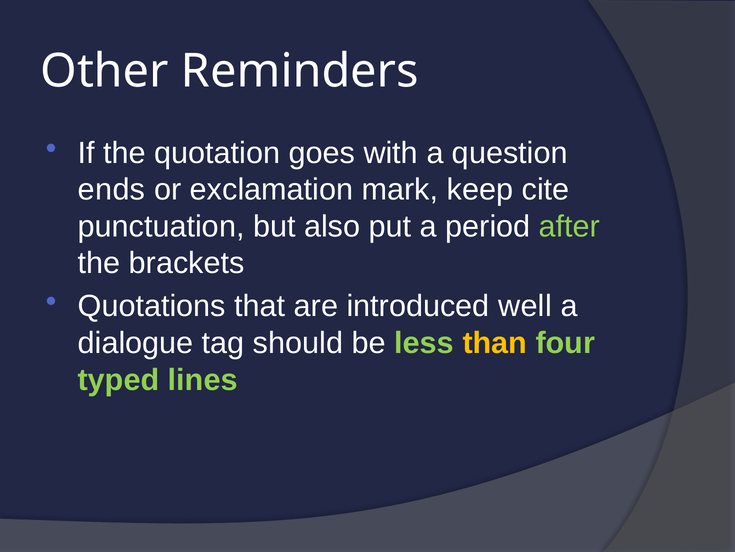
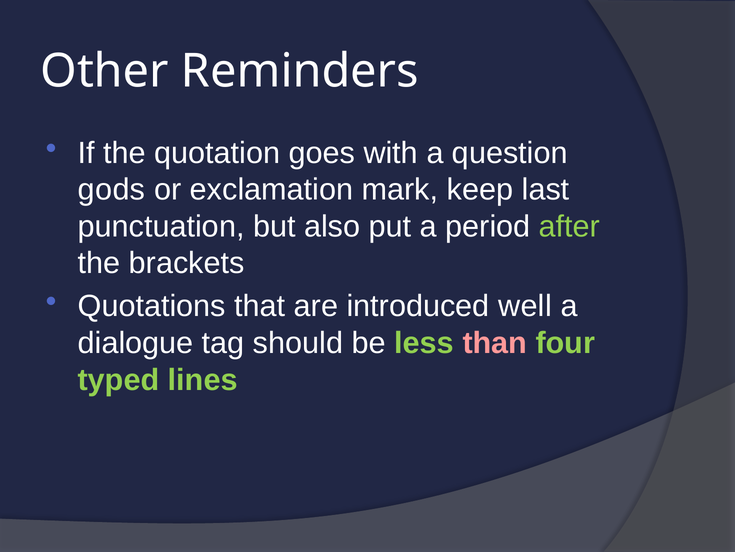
ends: ends -> gods
cite: cite -> last
than colour: yellow -> pink
